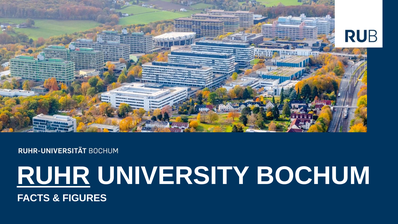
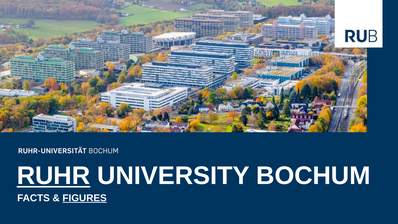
FIGURES underline: none -> present
